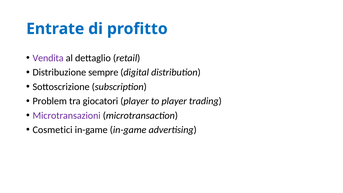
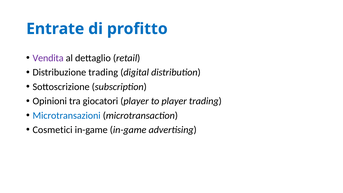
Distribuzione sempre: sempre -> trading
Problem: Problem -> Opinioni
Microtransazioni colour: purple -> blue
